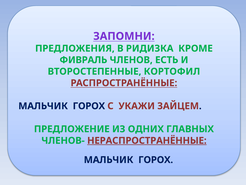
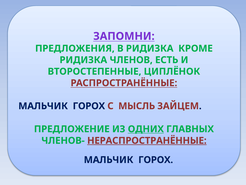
ФИВРАЛЬ at (83, 60): ФИВРАЛЬ -> РИДИЗКА
КОРТОФИЛ: КОРТОФИЛ -> ЦИПЛЁНОК
УКАЖИ: УКАЖИ -> МЫСЛЬ
ОДНИХ underline: none -> present
